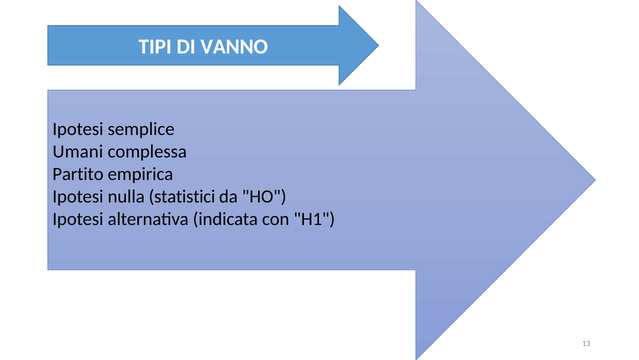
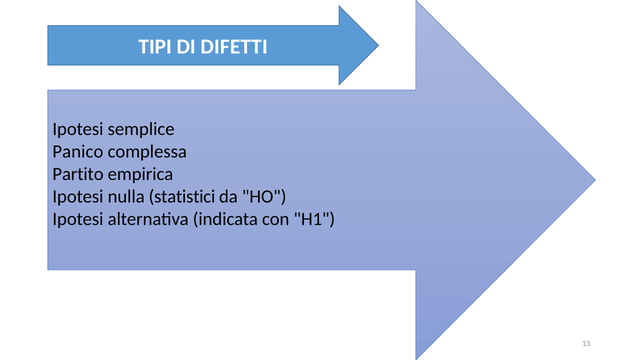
VANNO: VANNO -> DIFETTI
Umani: Umani -> Panico
